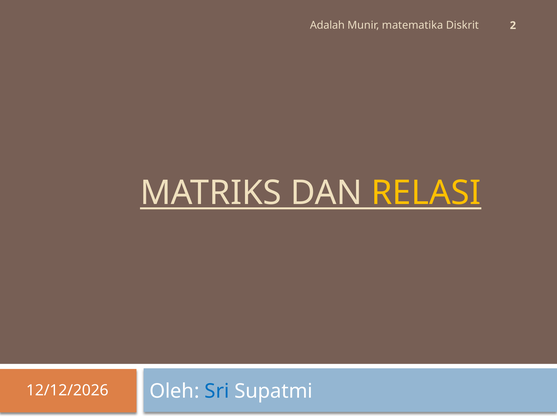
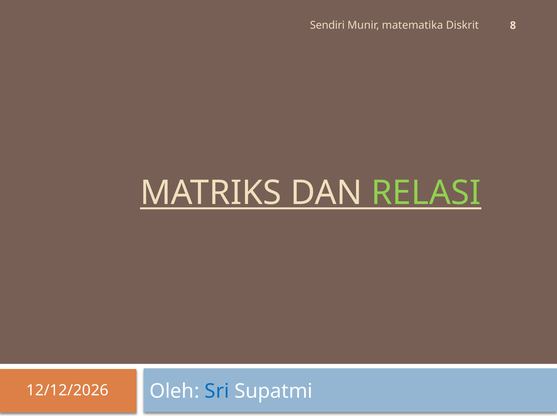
Adalah: Adalah -> Sendiri
2: 2 -> 8
RELASI colour: yellow -> light green
